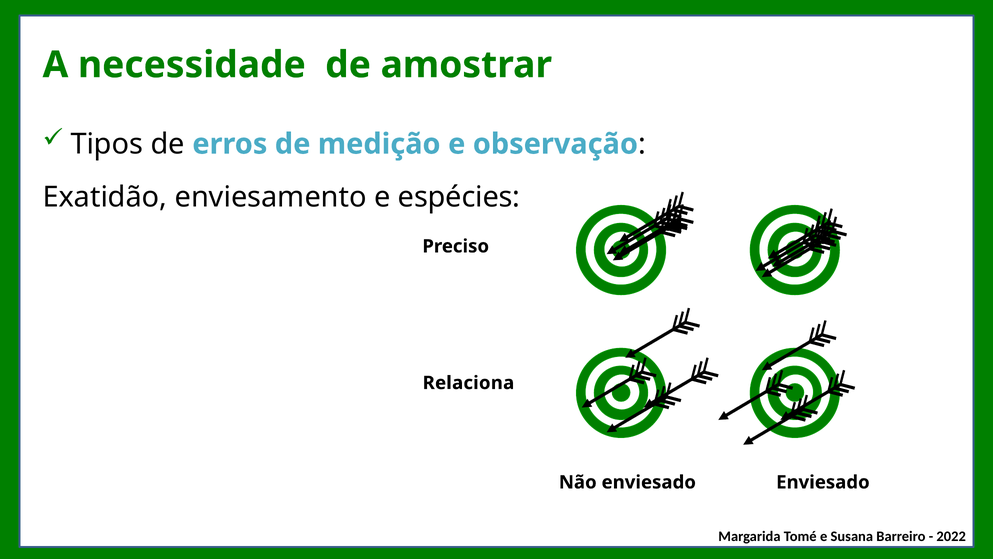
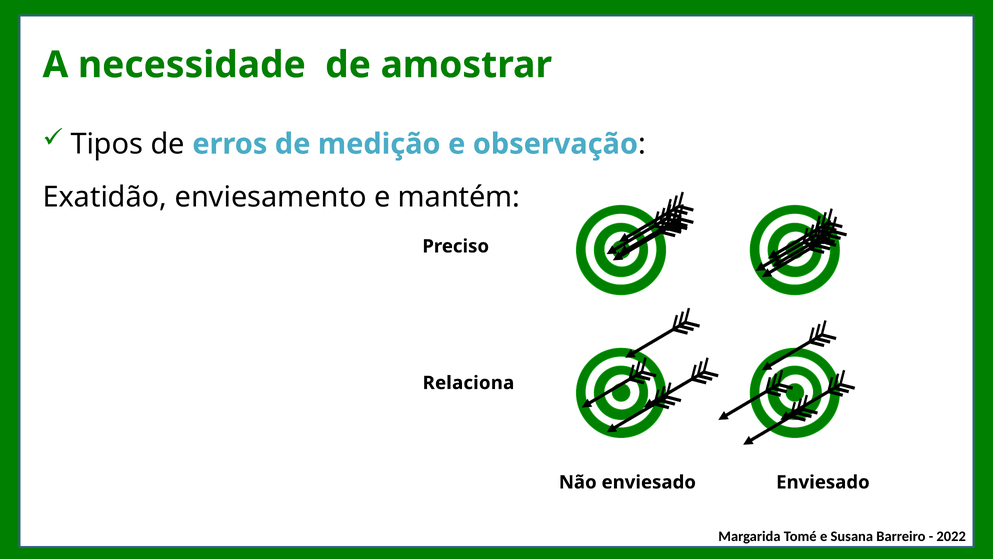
espécies: espécies -> mantém
